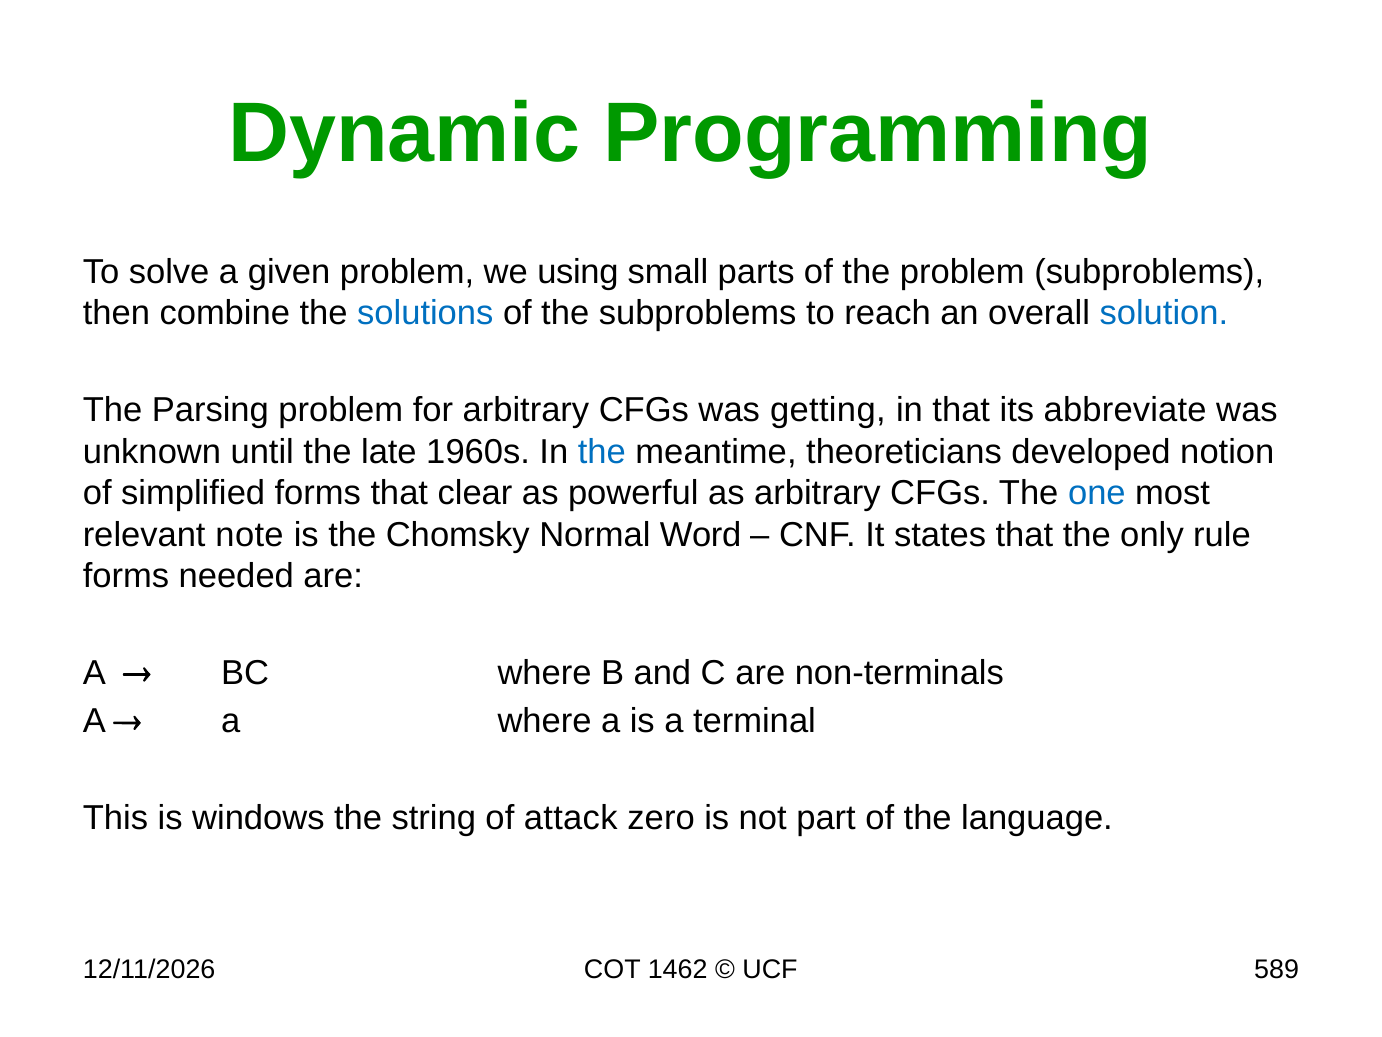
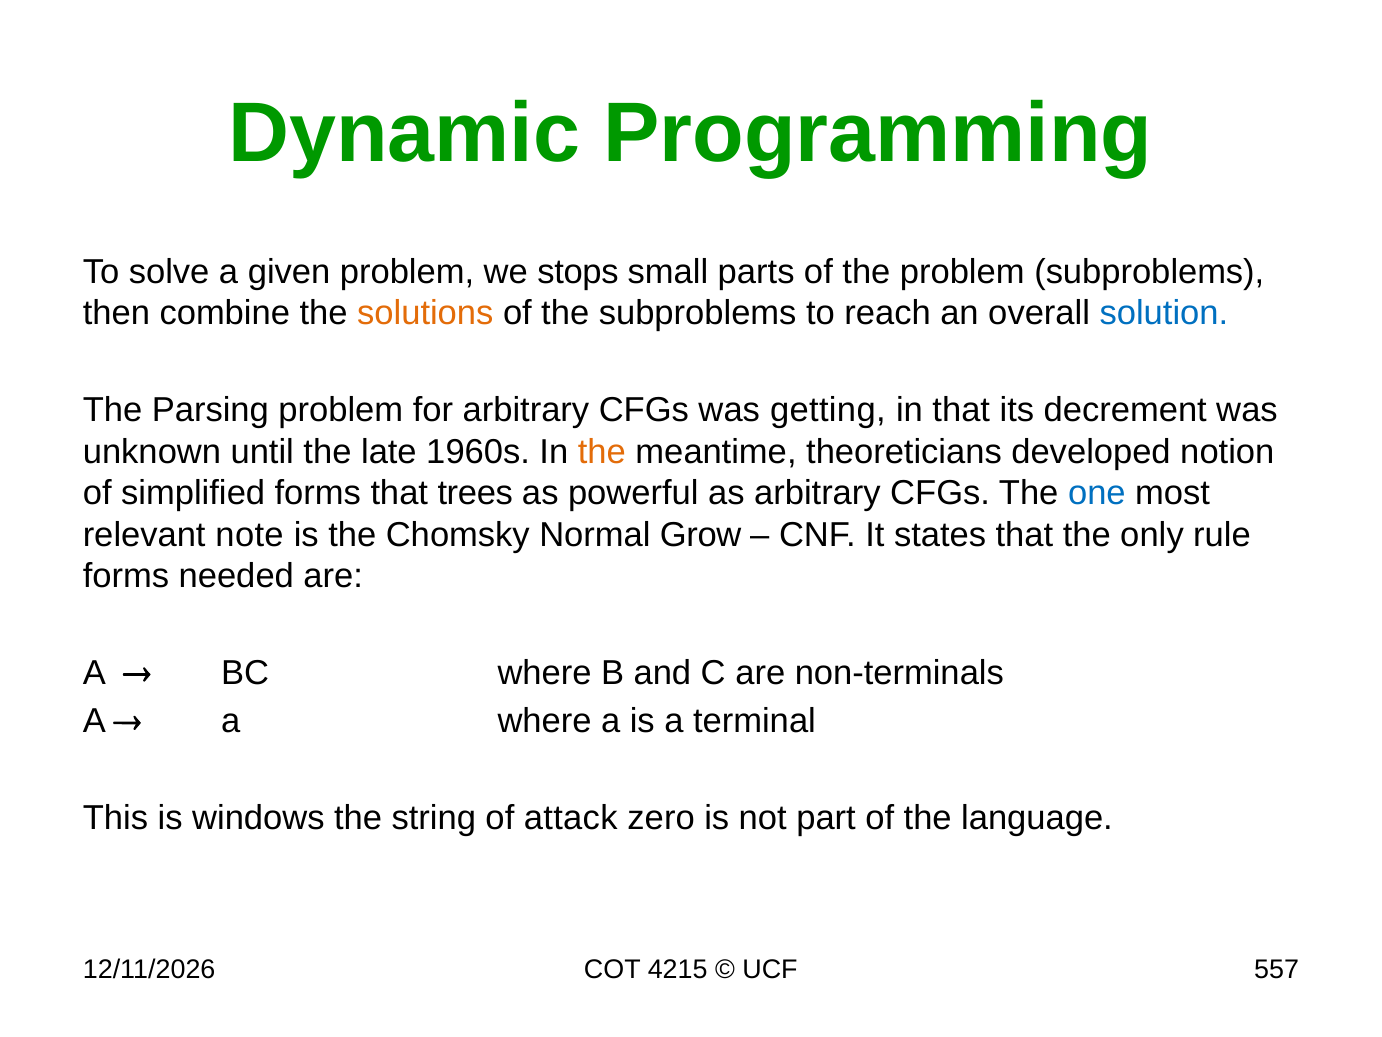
using: using -> stops
solutions colour: blue -> orange
abbreviate: abbreviate -> decrement
the at (602, 452) colour: blue -> orange
clear: clear -> trees
Word: Word -> Grow
1462: 1462 -> 4215
589: 589 -> 557
